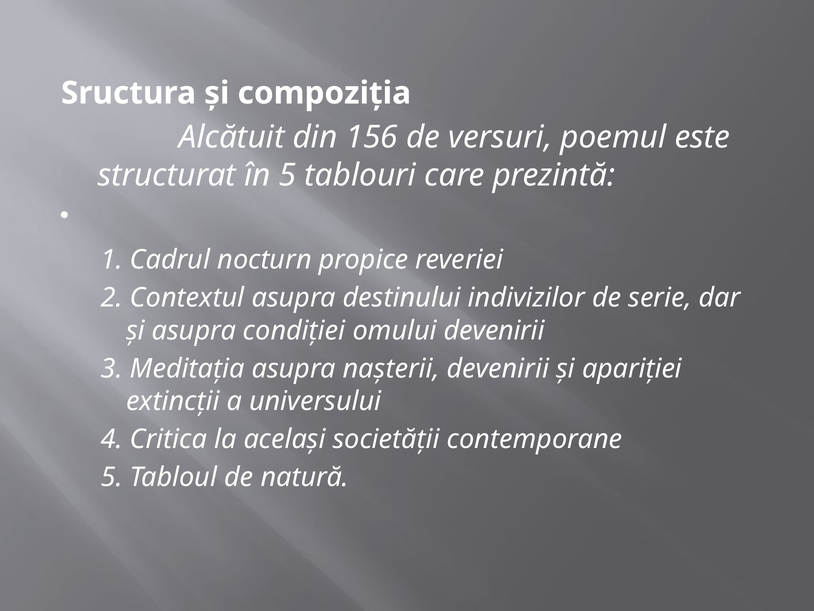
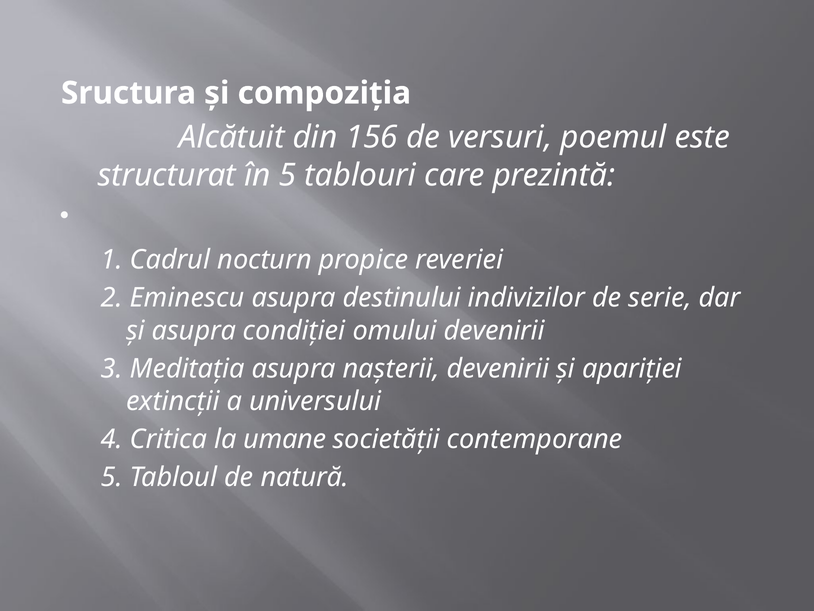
Contextul: Contextul -> Eminescu
același: același -> umane
